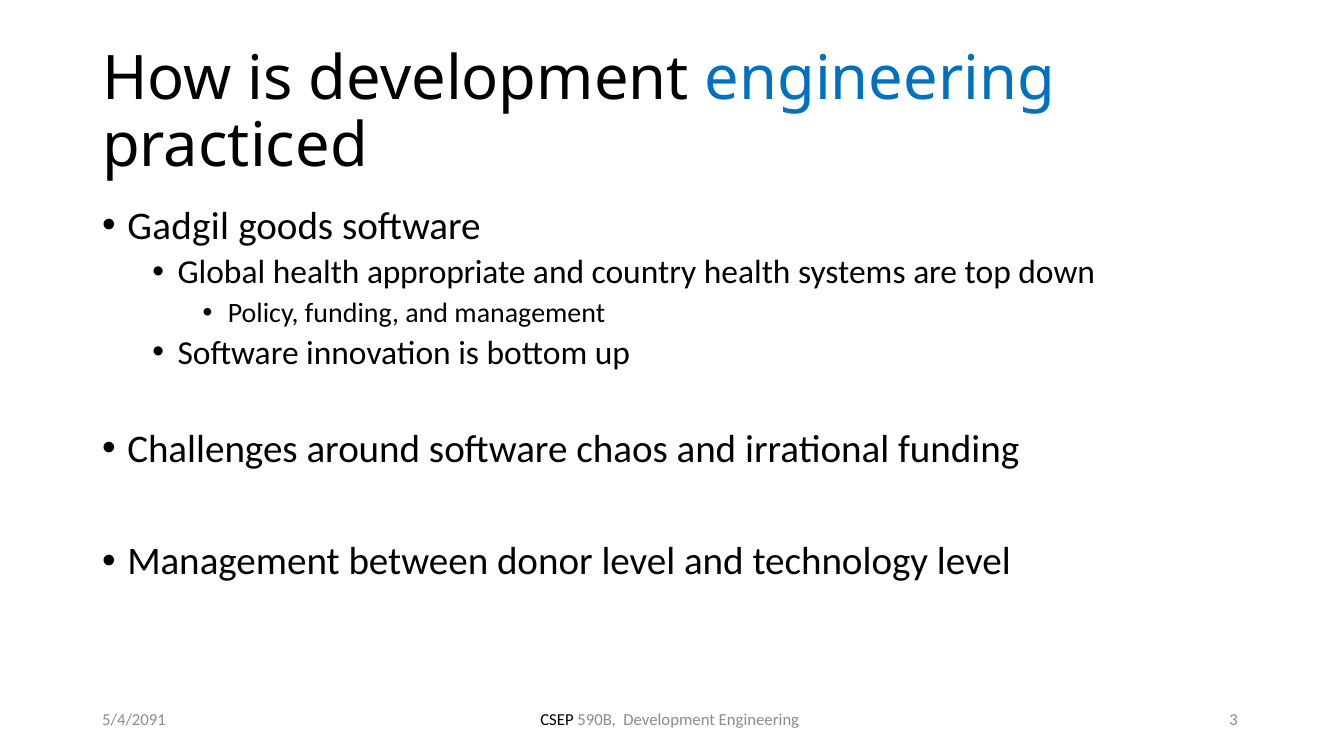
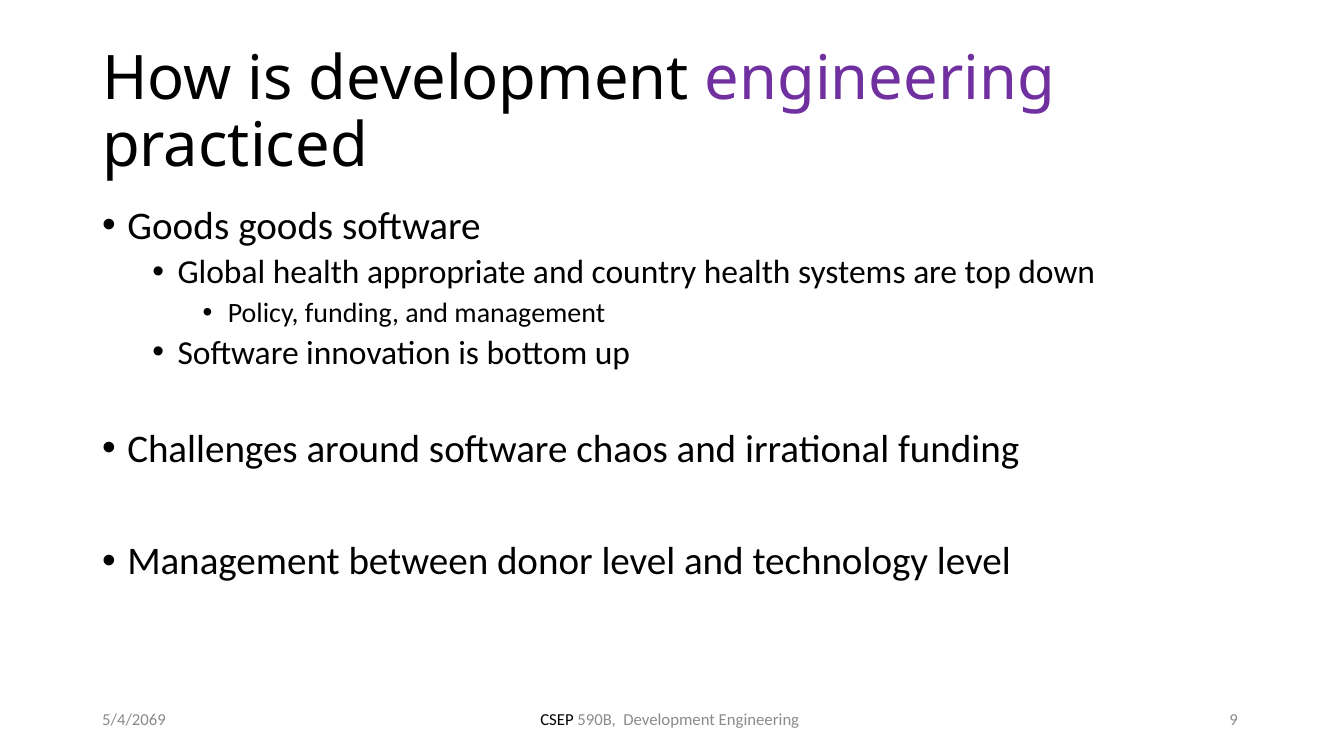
engineering at (880, 79) colour: blue -> purple
Gadgil at (178, 227): Gadgil -> Goods
3: 3 -> 9
5/4/2091: 5/4/2091 -> 5/4/2069
